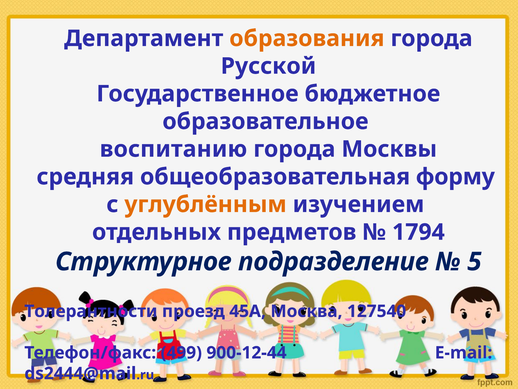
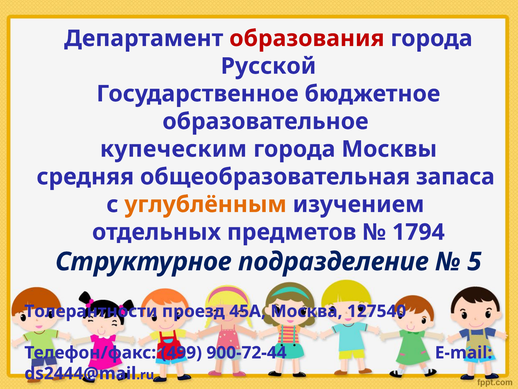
образования colour: orange -> red
воспитанию: воспитанию -> купеческим
форму: форму -> запаса
900-12-44: 900-12-44 -> 900-72-44
